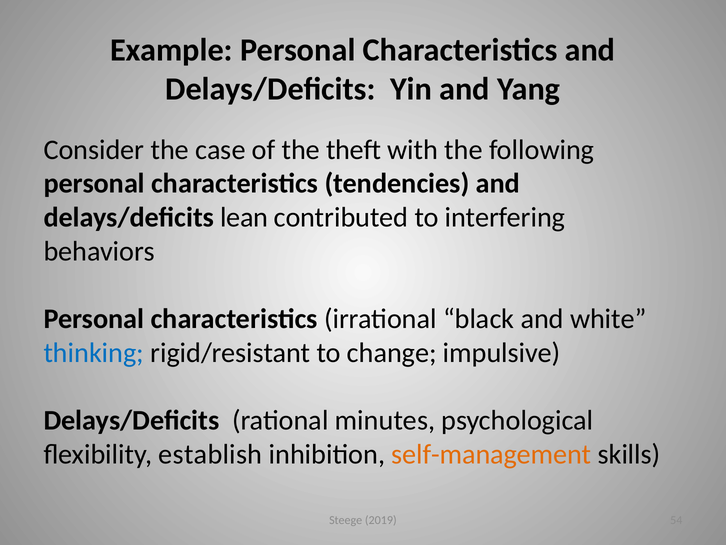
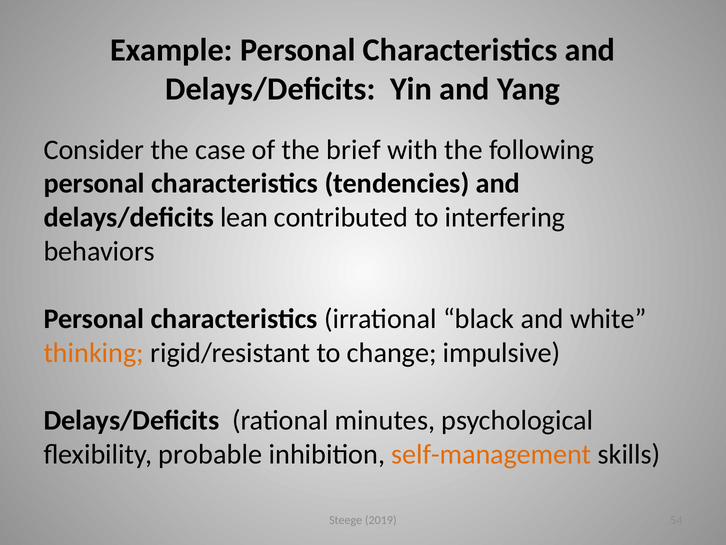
theft: theft -> brief
thinking colour: blue -> orange
establish: establish -> probable
